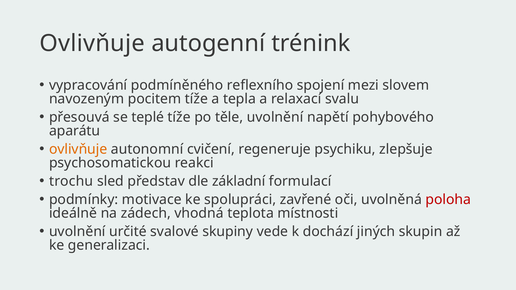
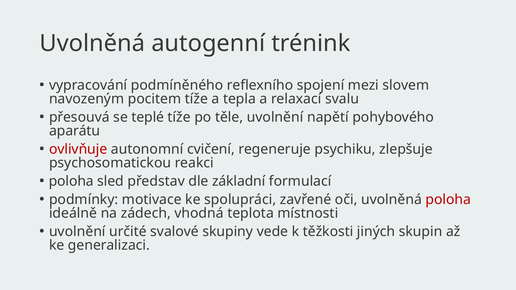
Ovlivňuje at (92, 43): Ovlivňuje -> Uvolněná
ovlivňuje at (78, 149) colour: orange -> red
trochu at (71, 181): trochu -> poloha
dochází: dochází -> těžkosti
